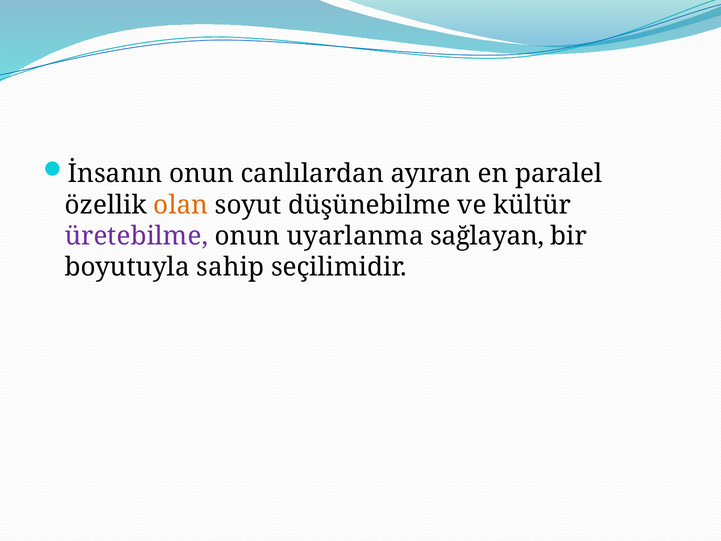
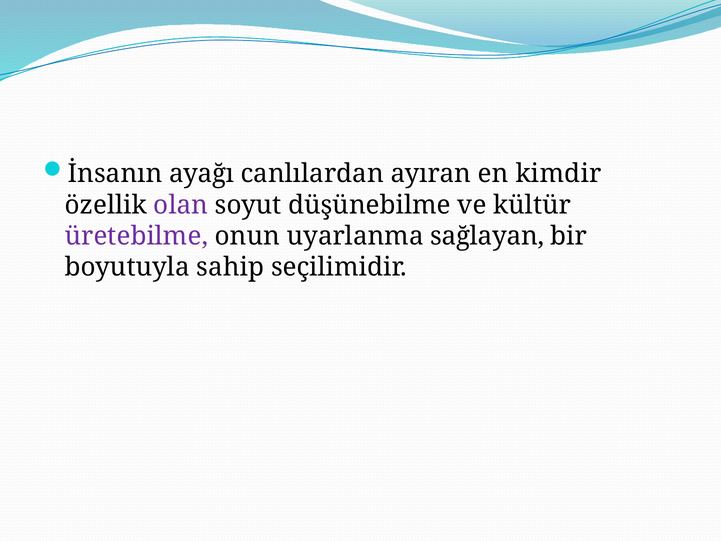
İnsanın onun: onun -> ayağı
paralel: paralel -> kimdir
olan colour: orange -> purple
